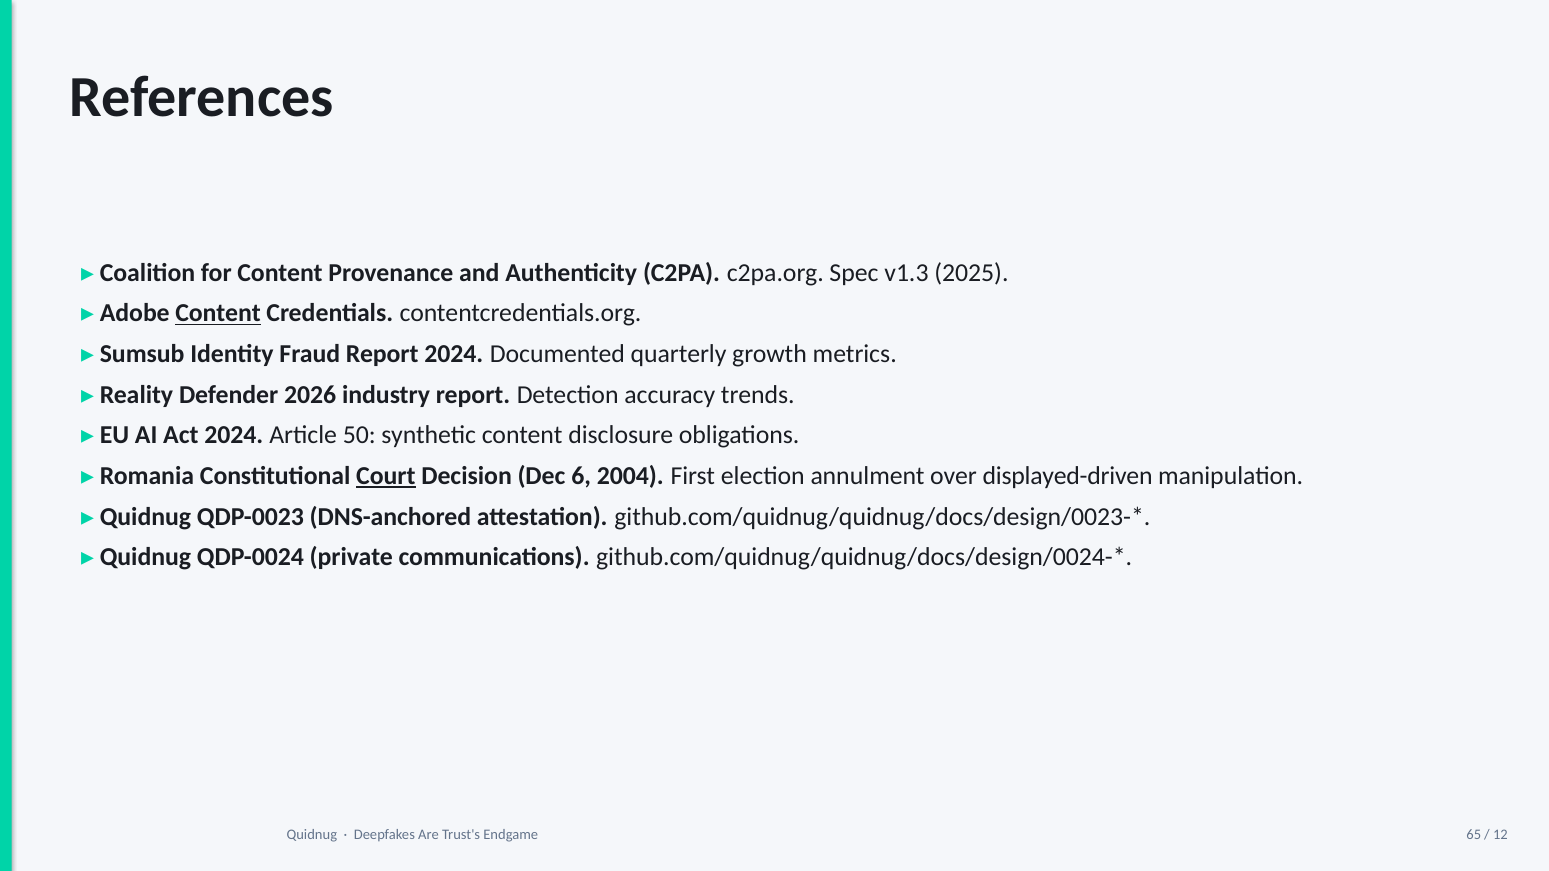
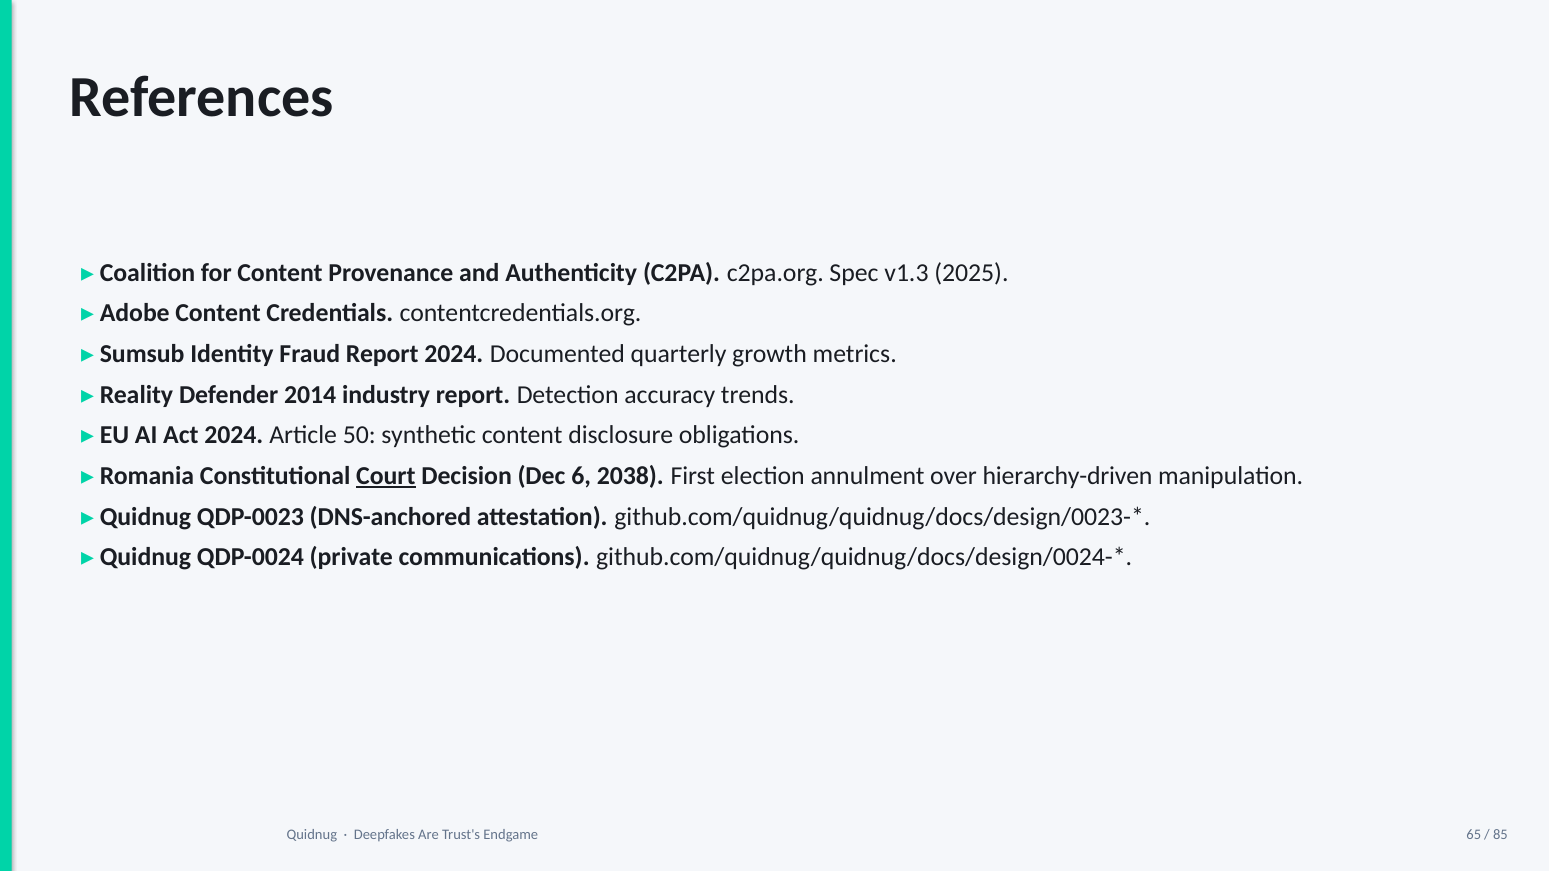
Content at (218, 313) underline: present -> none
2026: 2026 -> 2014
2004: 2004 -> 2038
displayed-driven: displayed-driven -> hierarchy-driven
12: 12 -> 85
